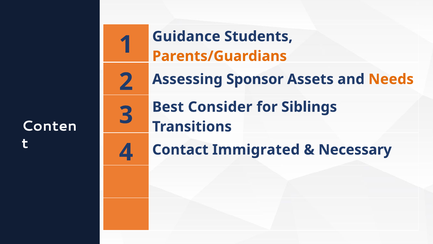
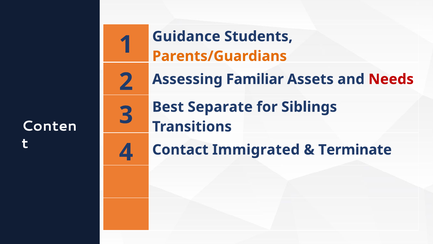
Sponsor: Sponsor -> Familiar
Needs colour: orange -> red
Consider: Consider -> Separate
Necessary: Necessary -> Terminate
